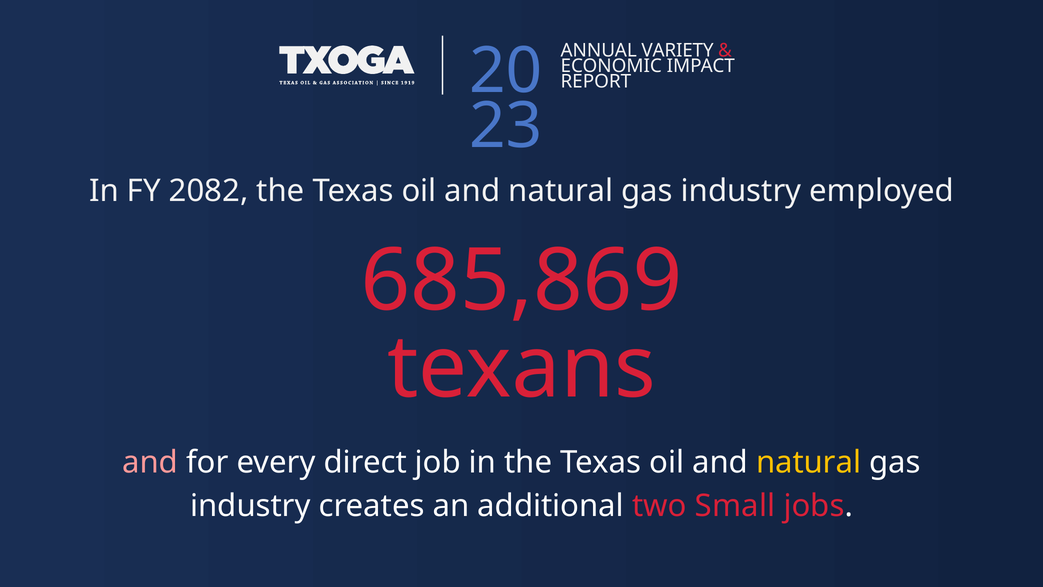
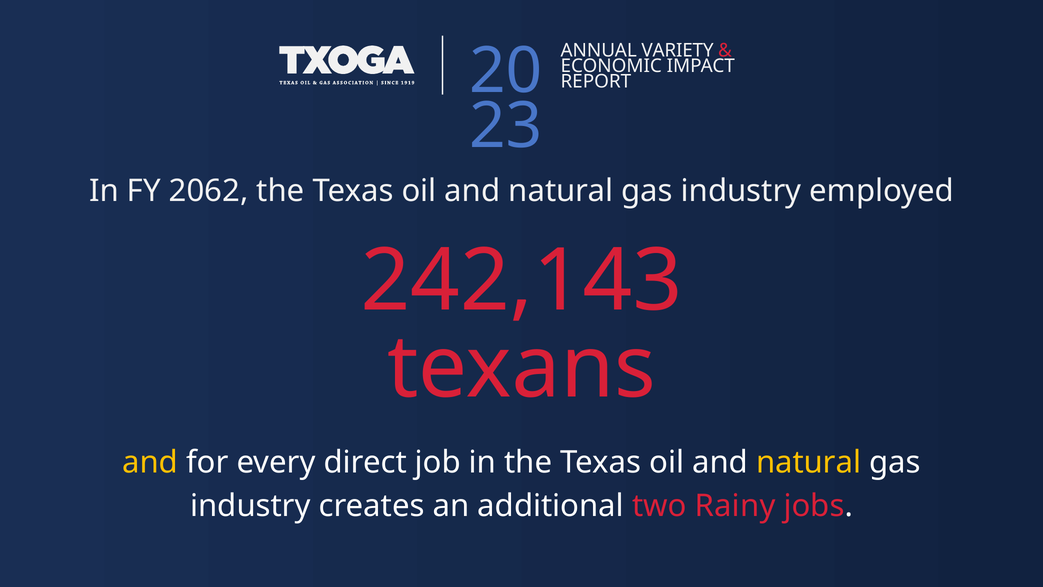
2082: 2082 -> 2062
685,869: 685,869 -> 242,143
and at (150, 462) colour: pink -> yellow
Small: Small -> Rainy
